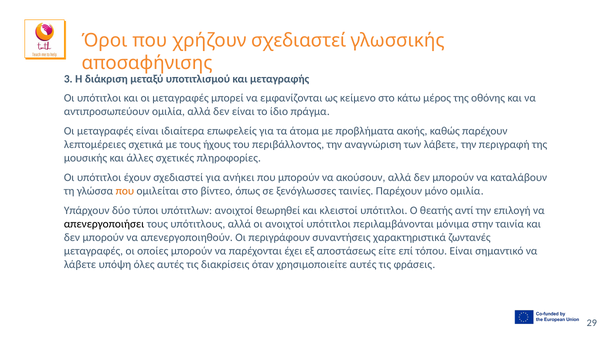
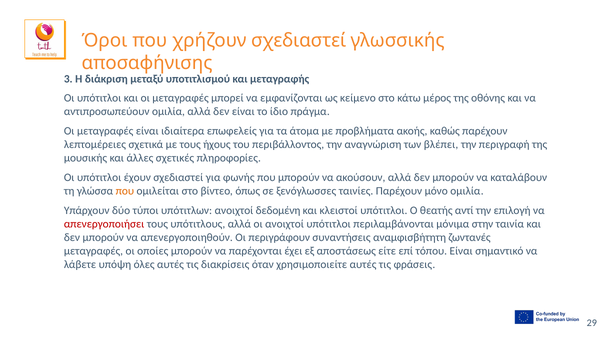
των λάβετε: λάβετε -> βλέπει
ανήκει: ανήκει -> φωνής
θεωρηθεί: θεωρηθεί -> δεδομένη
απενεργοποιήσει colour: black -> red
χαρακτηριστικά: χαρακτηριστικά -> αναμφισβήτητη
